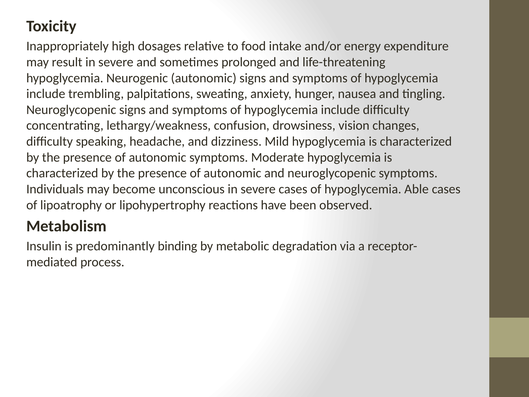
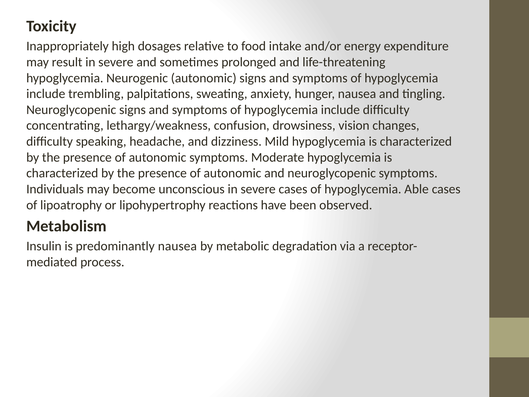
predominantly binding: binding -> nausea
